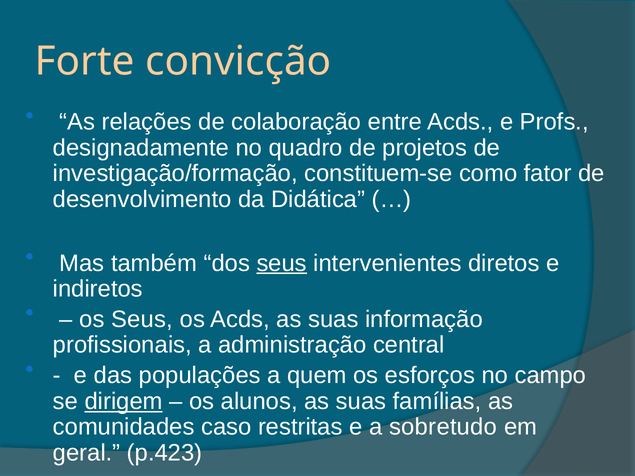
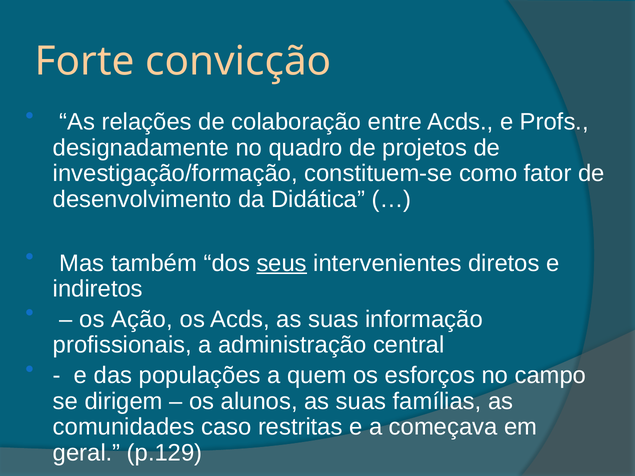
os Seus: Seus -> Ação
dirigem underline: present -> none
sobretudo: sobretudo -> começava
p.423: p.423 -> p.129
